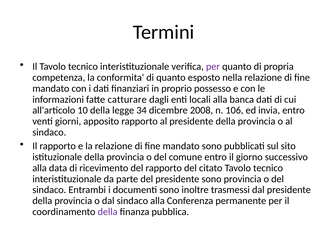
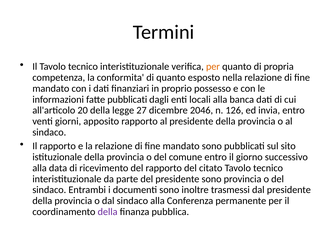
per at (213, 67) colour: purple -> orange
fatte catturare: catturare -> pubblicati
10: 10 -> 20
34: 34 -> 27
2008: 2008 -> 2046
106: 106 -> 126
